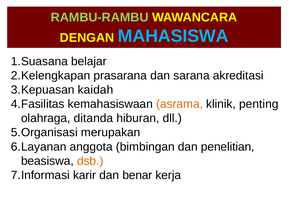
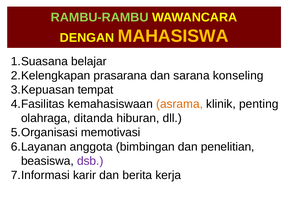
MAHASISWA colour: light blue -> yellow
akreditasi: akreditasi -> konseling
kaidah: kaidah -> tempat
merupakan: merupakan -> memotivasi
dsb colour: orange -> purple
benar: benar -> berita
